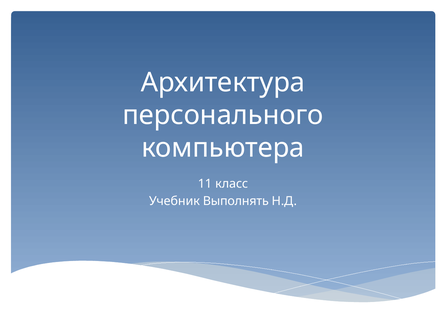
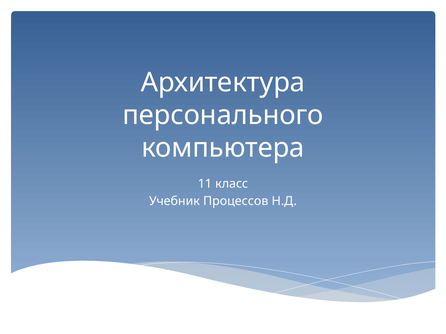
Выполнять: Выполнять -> Процессов
